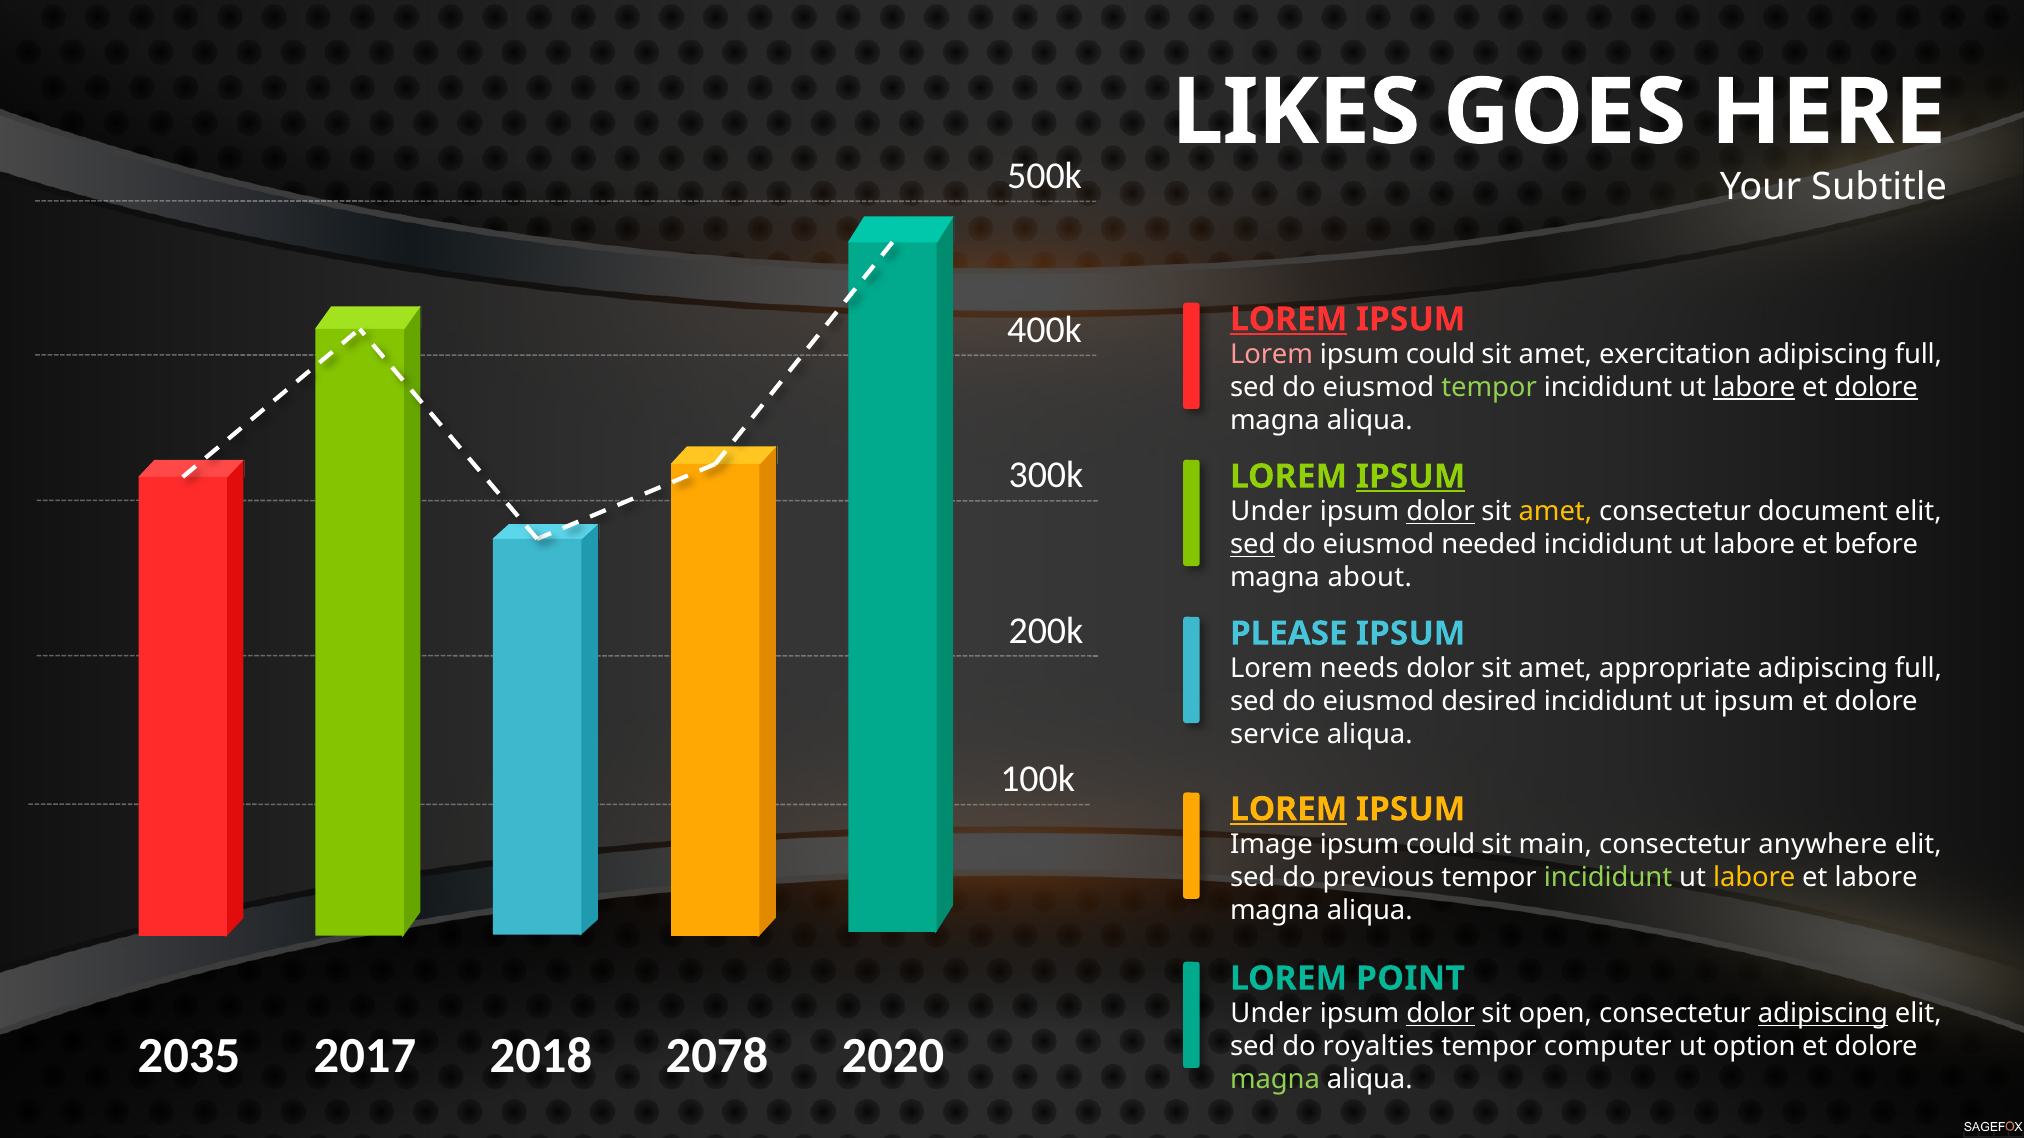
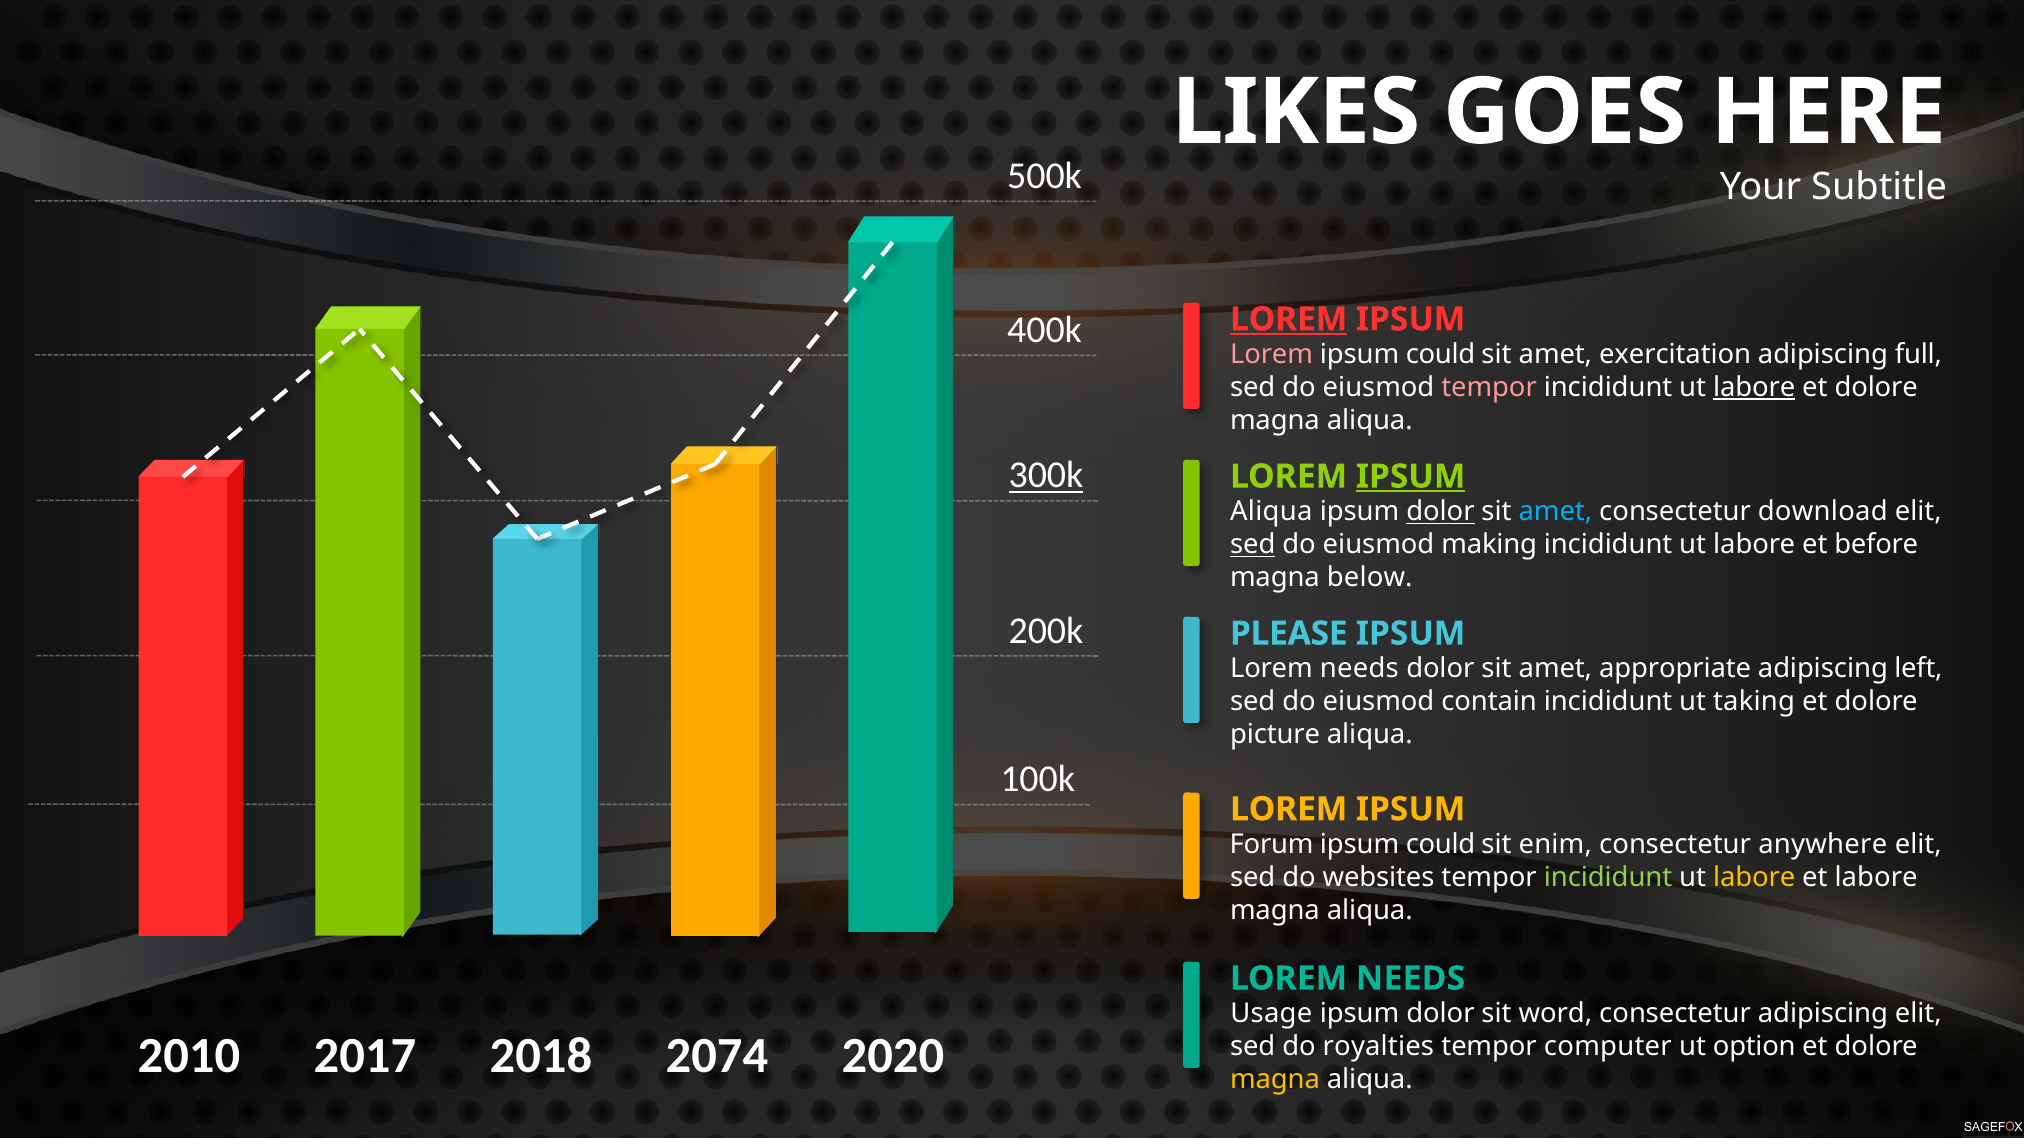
tempor at (1489, 388) colour: light green -> pink
dolore at (1876, 388) underline: present -> none
300k underline: none -> present
Under at (1271, 512): Under -> Aliqua
amet at (1555, 512) colour: yellow -> light blue
document: document -> download
needed: needed -> making
about: about -> below
full at (1918, 669): full -> left
desired: desired -> contain
ut ipsum: ipsum -> taking
service: service -> picture
LOREM at (1289, 810) underline: present -> none
Image: Image -> Forum
main: main -> enim
previous: previous -> websites
POINT at (1410, 979): POINT -> NEEDS
Under at (1271, 1014): Under -> Usage
dolor at (1440, 1014) underline: present -> none
open: open -> word
adipiscing at (1823, 1014) underline: present -> none
2035: 2035 -> 2010
2078: 2078 -> 2074
magna at (1275, 1080) colour: light green -> yellow
